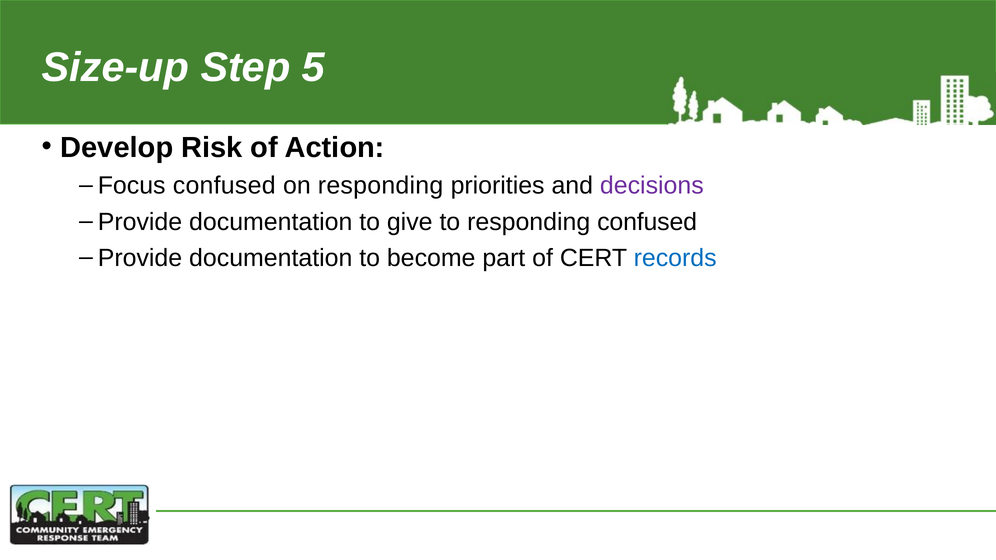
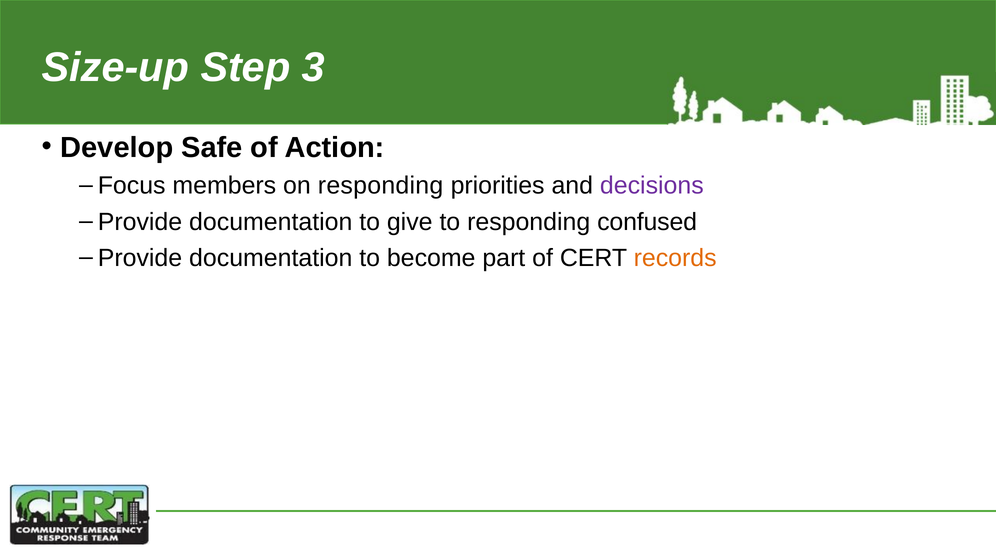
5: 5 -> 3
Risk: Risk -> Safe
confused at (224, 186): confused -> members
records colour: blue -> orange
